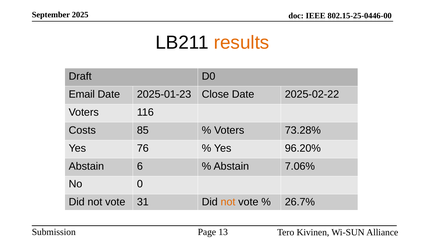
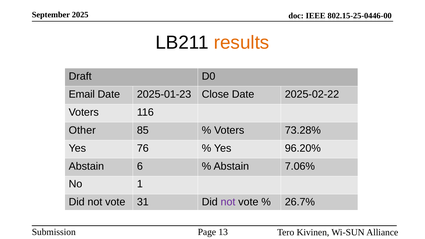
Costs: Costs -> Other
0: 0 -> 1
not at (228, 202) colour: orange -> purple
